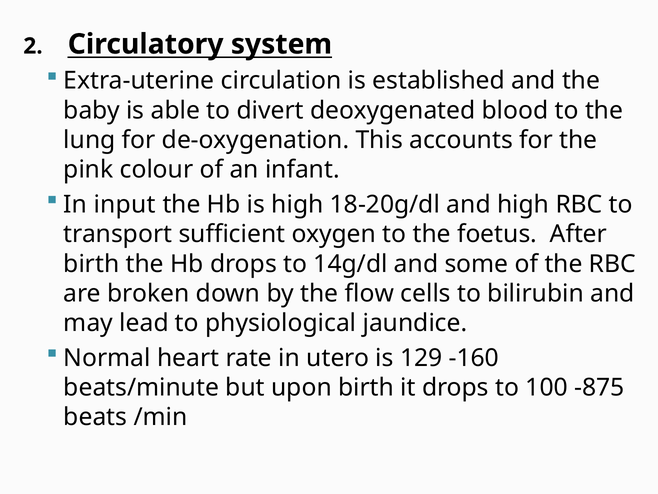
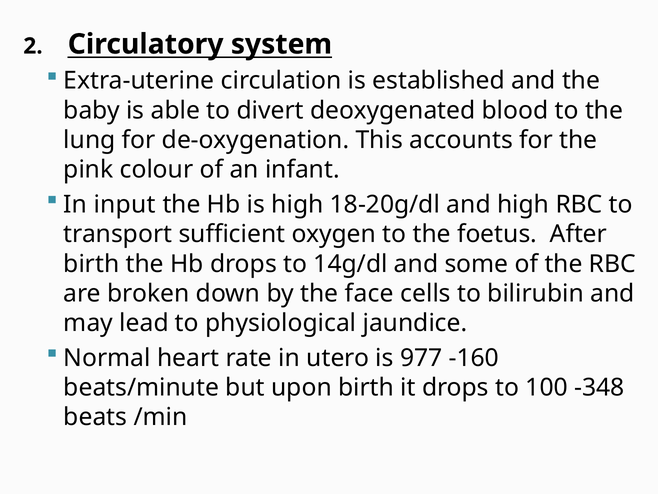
flow: flow -> face
129: 129 -> 977
-875: -875 -> -348
